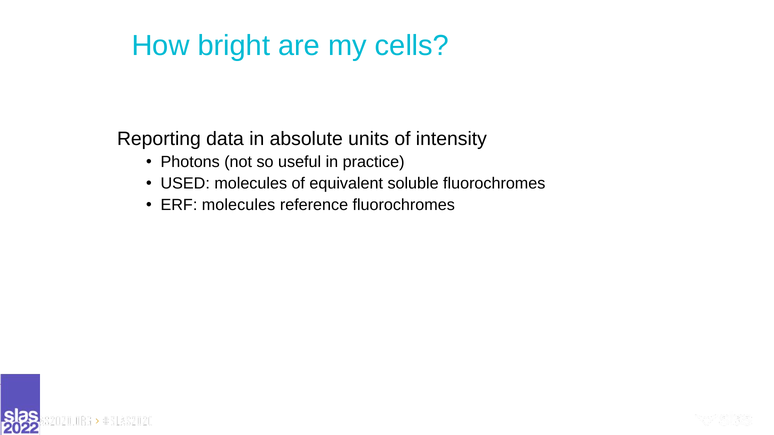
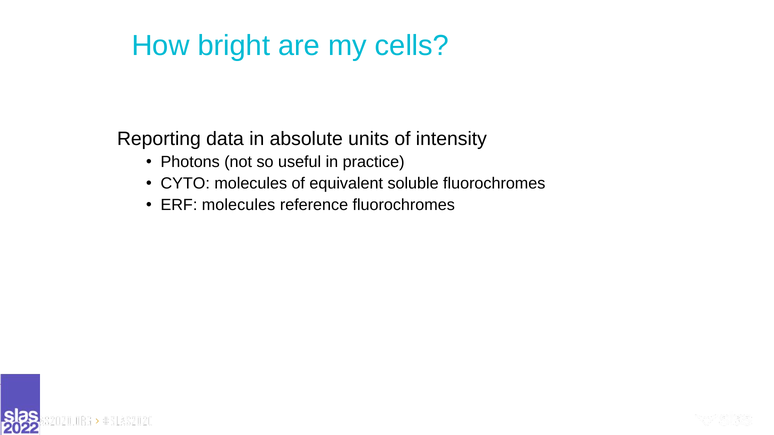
USED: USED -> CYTO
